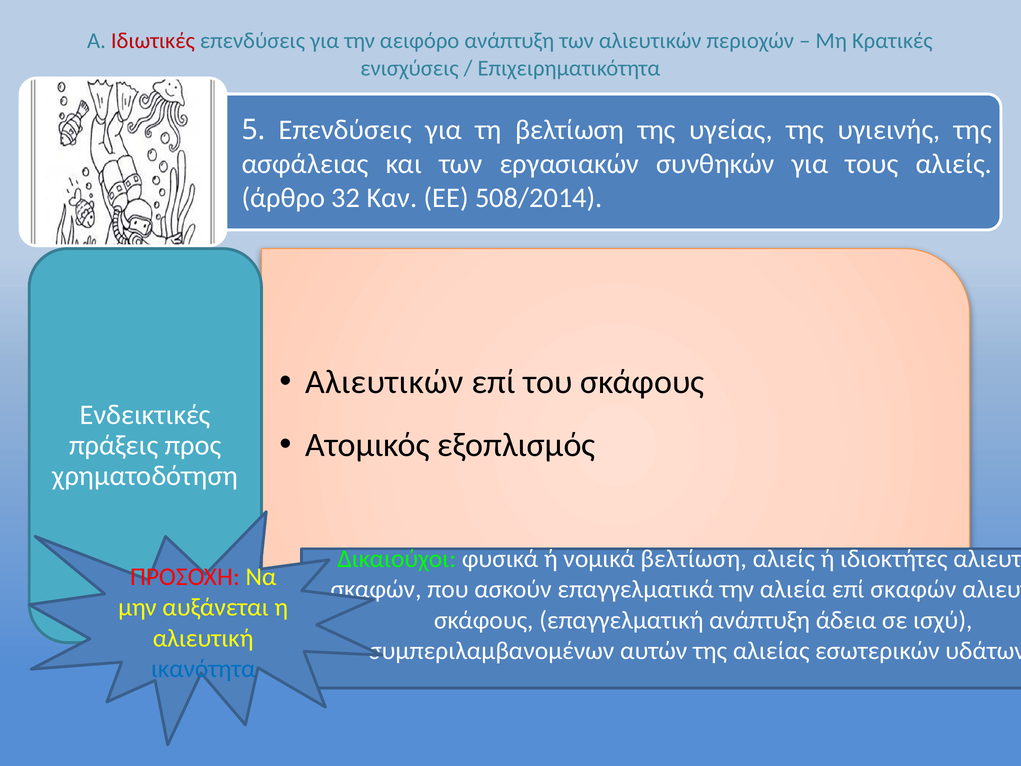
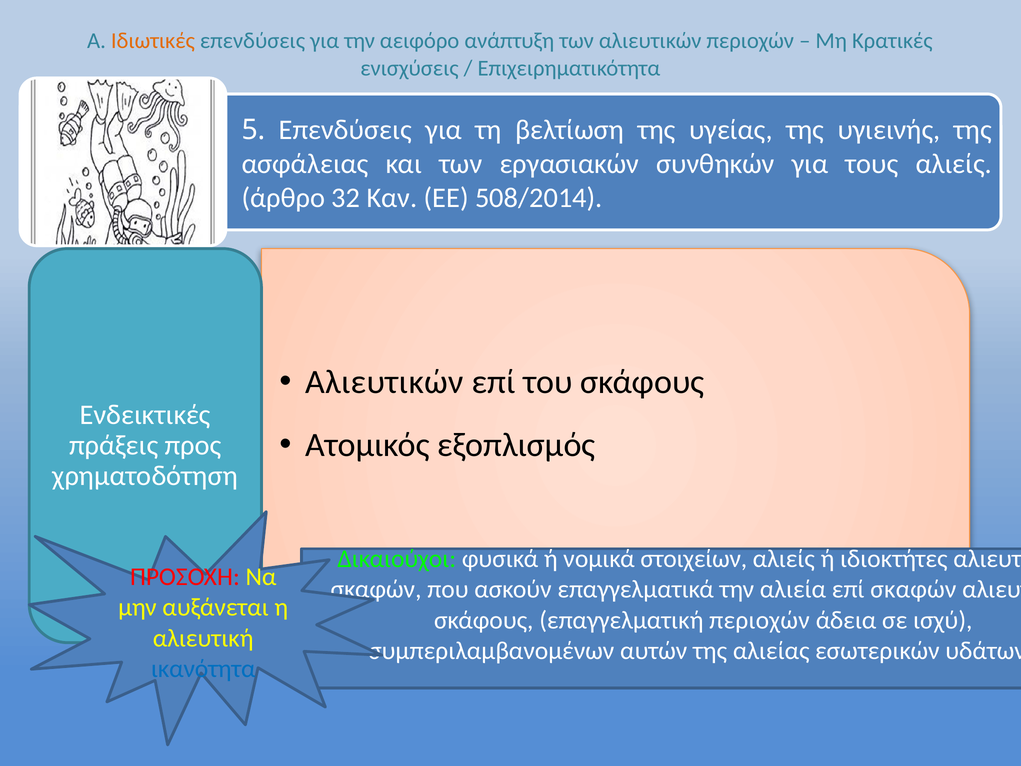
Ιδιωτικές colour: red -> orange
νομικά βελτίωση: βελτίωση -> στοιχείων
επαγγελματική ανάπτυξη: ανάπτυξη -> περιοχών
